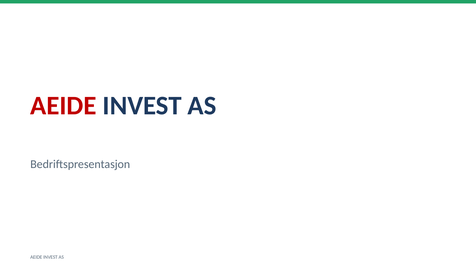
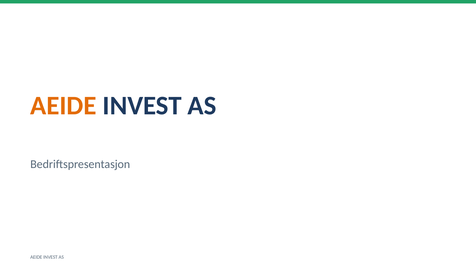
AEIDE at (63, 106) colour: red -> orange
